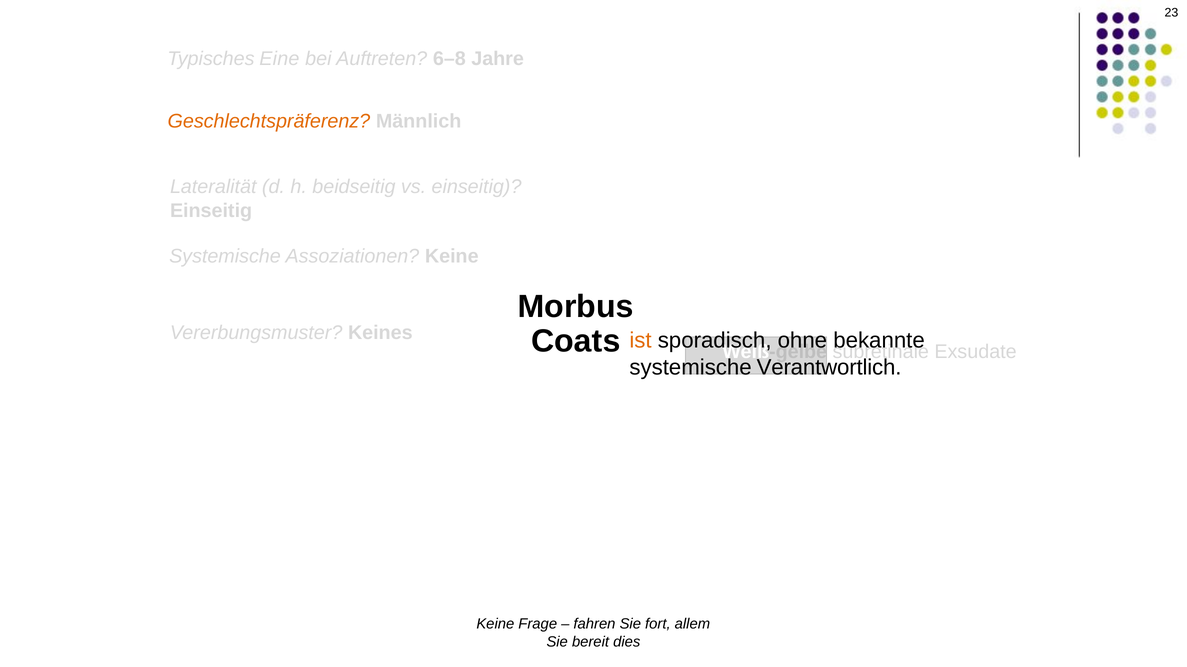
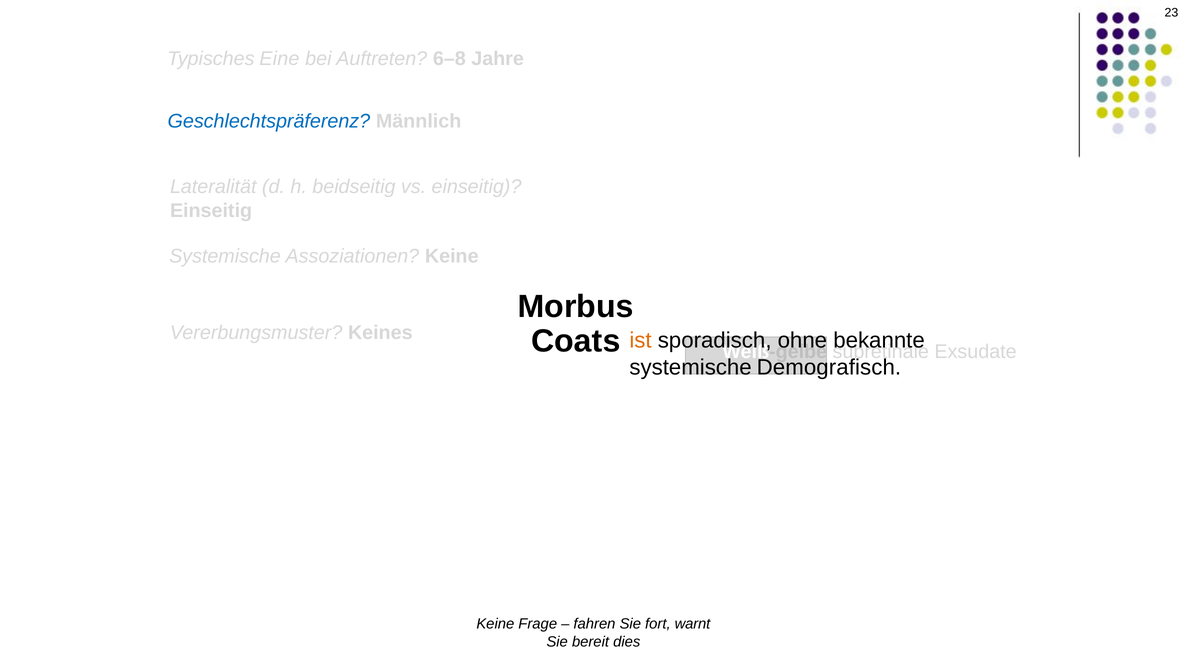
Geschlechtspräferenz colour: orange -> blue
Verantwortlich: Verantwortlich -> Demografisch
allem: allem -> warnt
